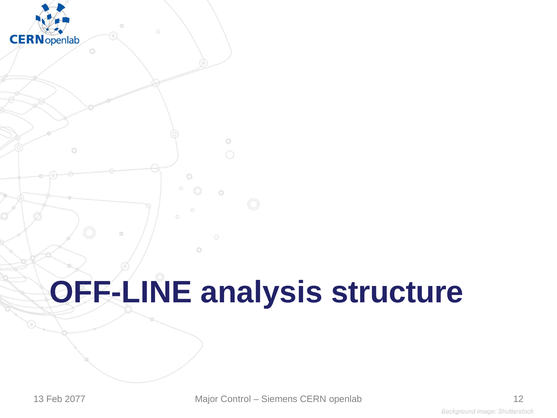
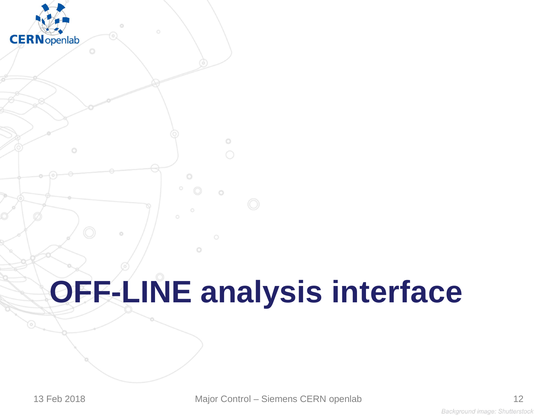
structure: structure -> interface
2077: 2077 -> 2018
